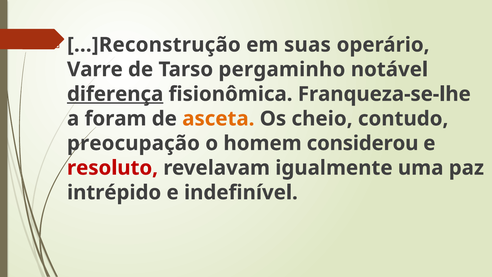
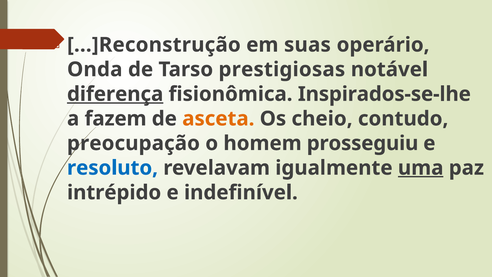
Varre: Varre -> Onda
pergaminho: pergaminho -> prestigiosas
Franqueza-se-lhe: Franqueza-se-lhe -> Inspirados-se-lhe
foram: foram -> fazem
considerou: considerou -> prosseguiu
resoluto colour: red -> blue
uma underline: none -> present
